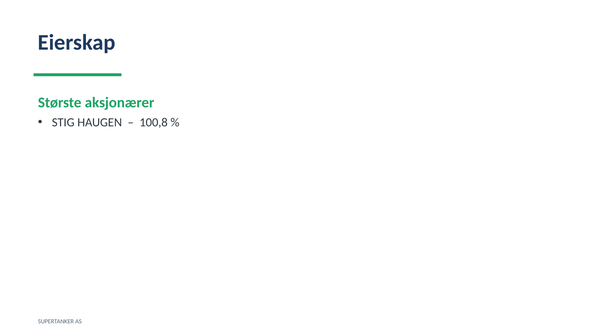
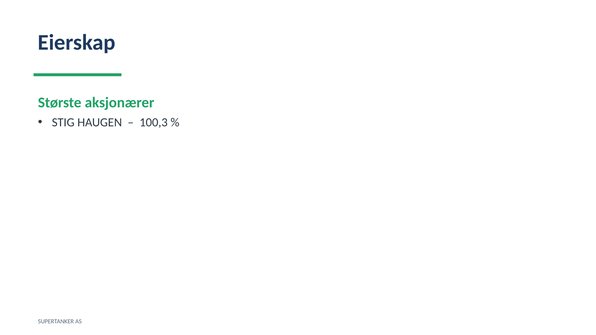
100,8: 100,8 -> 100,3
